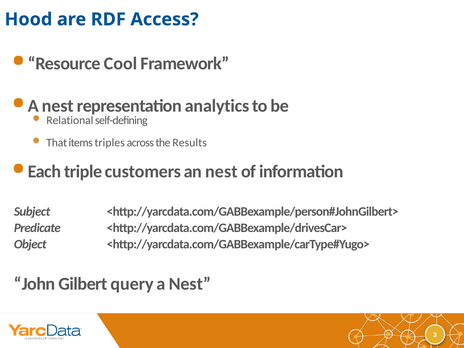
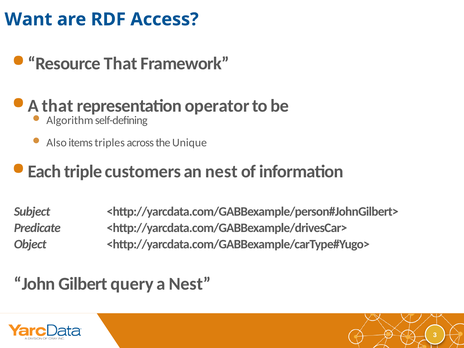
Hood: Hood -> Want
Cool at (121, 63): Cool -> That
nest at (58, 106): nest -> that
analytics: analytics -> operator
Relational: Relational -> Algorithm
That: That -> Also
Results: Results -> Unique
